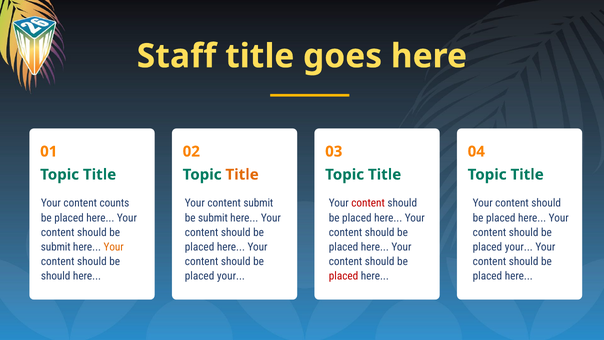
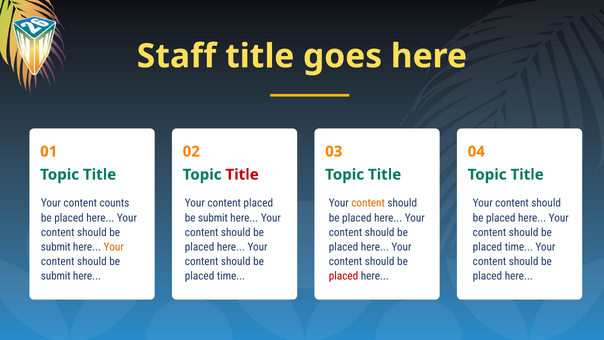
Title at (242, 174) colour: orange -> red
content submit: submit -> placed
content at (368, 203) colour: red -> orange
your at (519, 247): your -> time
should at (56, 276): should -> submit
your at (231, 276): your -> time
